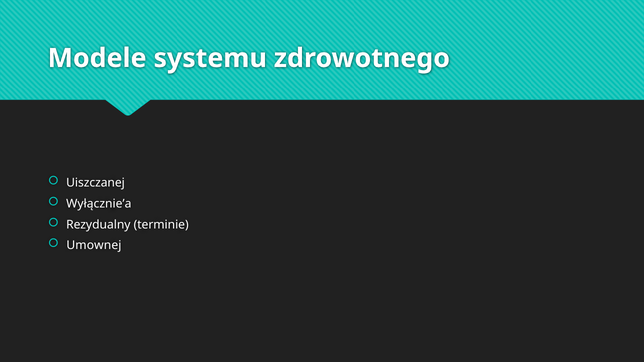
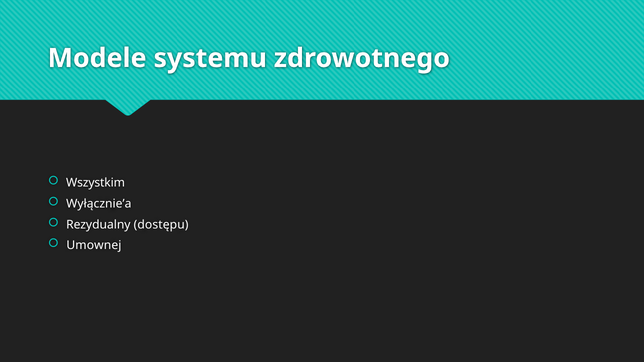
Uiszczanej: Uiszczanej -> Wszystkim
terminie: terminie -> dostępu
